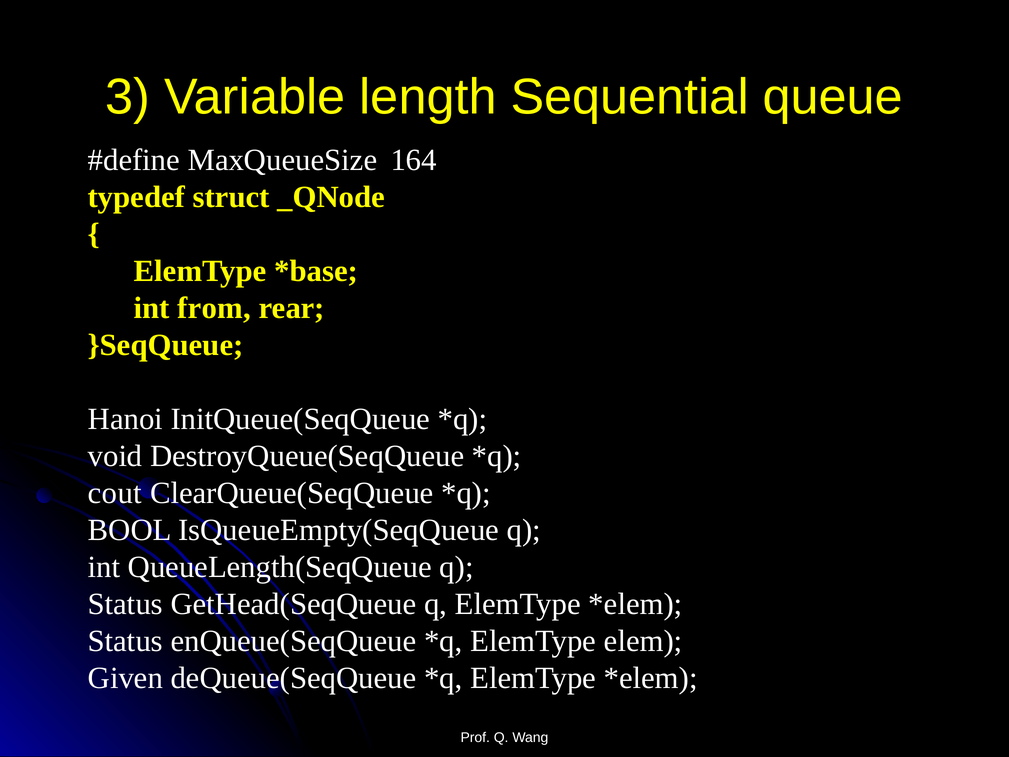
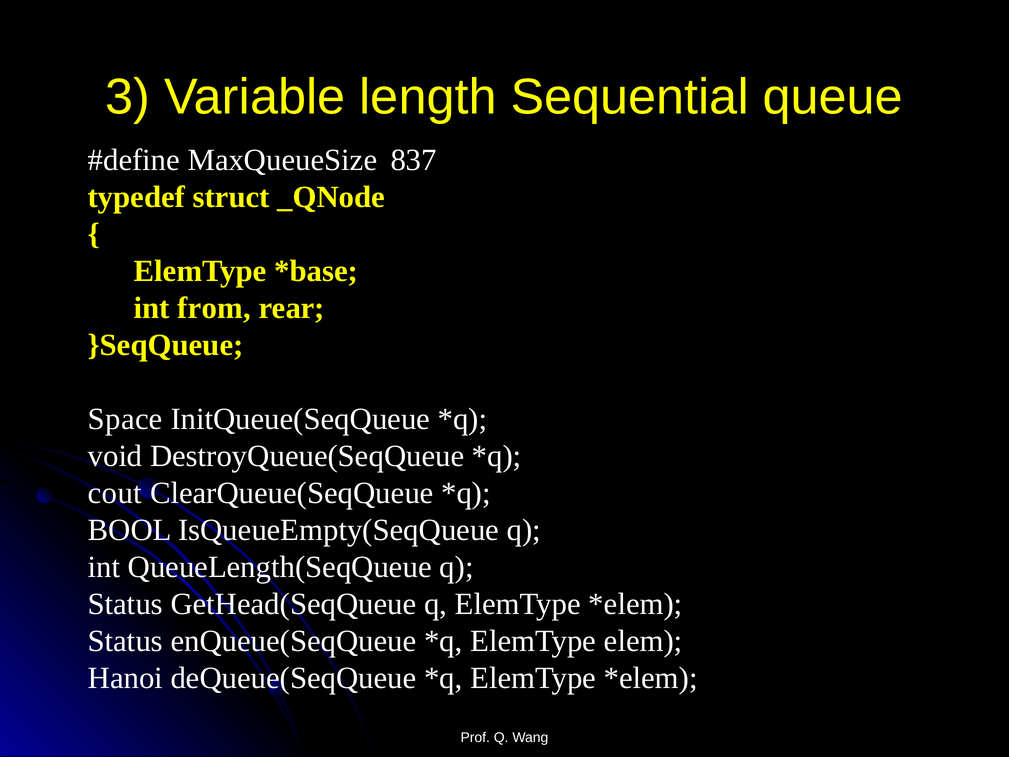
164: 164 -> 837
Hanoi: Hanoi -> Space
Given: Given -> Hanoi
